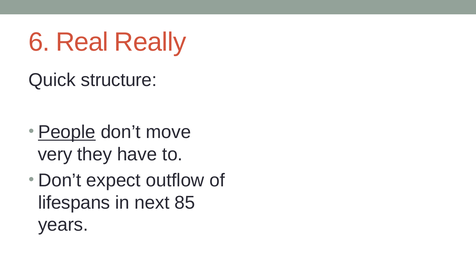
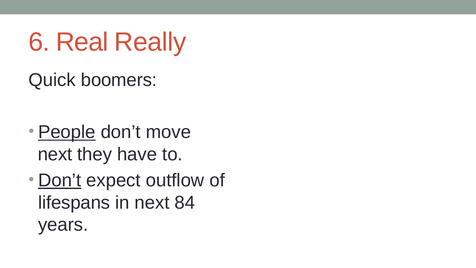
structure: structure -> boomers
very at (55, 154): very -> next
Don’t at (60, 180) underline: none -> present
85: 85 -> 84
